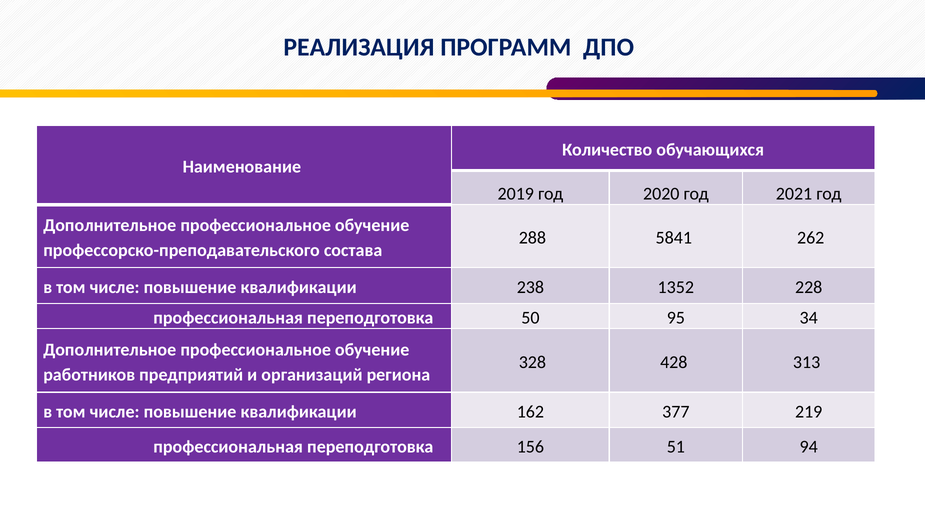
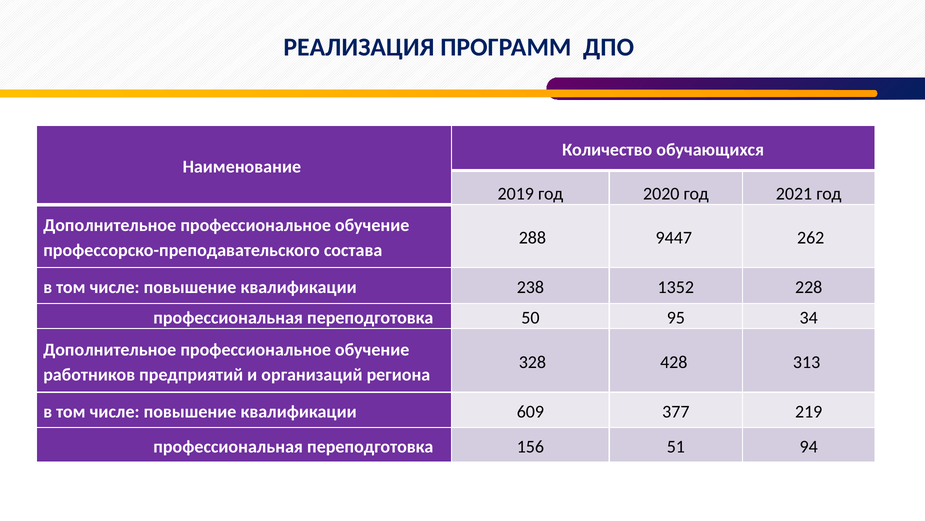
5841: 5841 -> 9447
162: 162 -> 609
